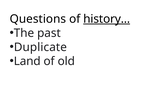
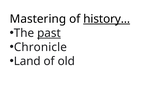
Questions: Questions -> Mastering
past underline: none -> present
Duplicate: Duplicate -> Chronicle
